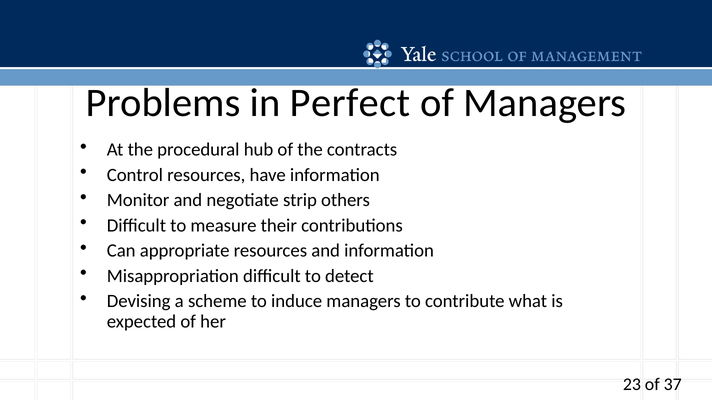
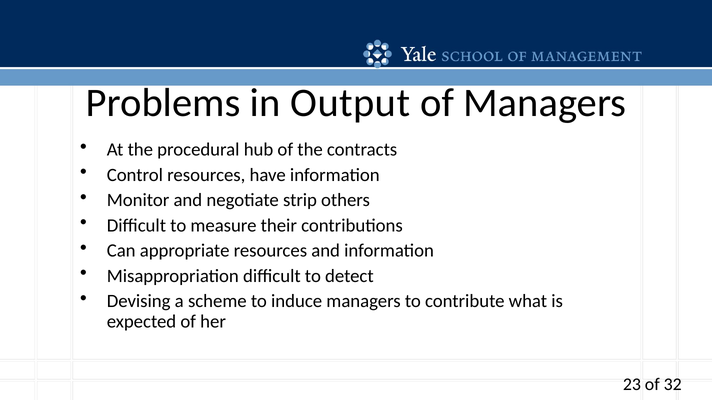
Perfect: Perfect -> Output
37: 37 -> 32
